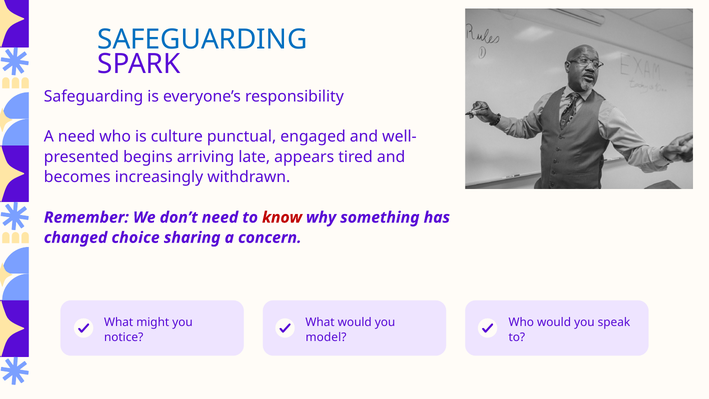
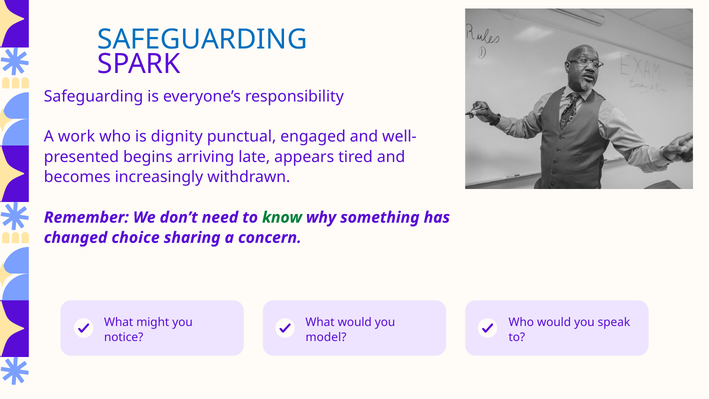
A need: need -> work
culture: culture -> dignity
know colour: red -> green
